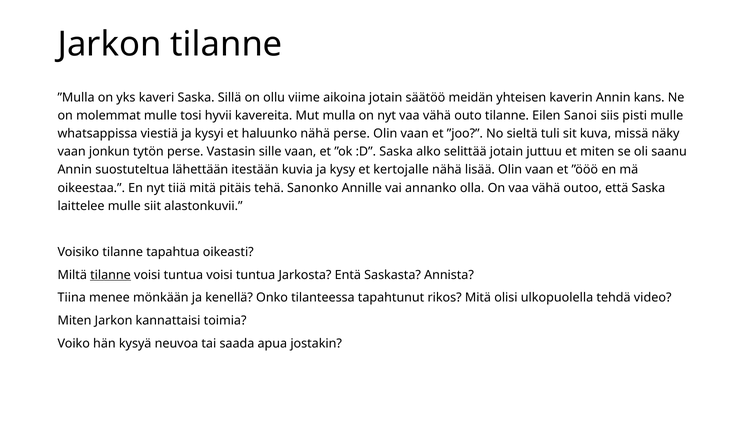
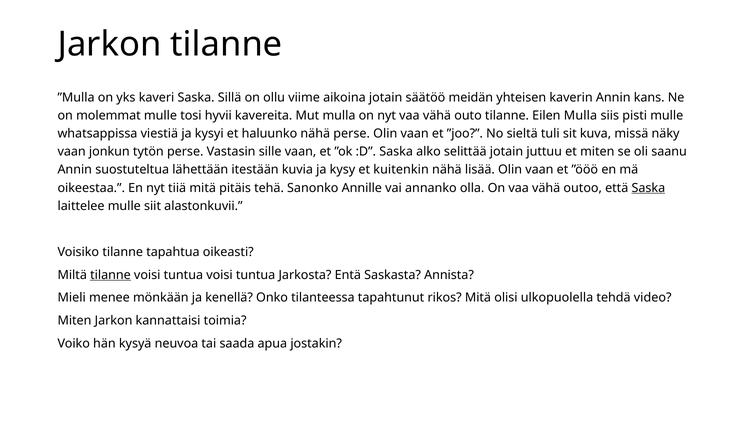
Eilen Sanoi: Sanoi -> Mulla
kertojalle: kertojalle -> kuitenkin
Saska at (648, 188) underline: none -> present
Tiina: Tiina -> Mieli
